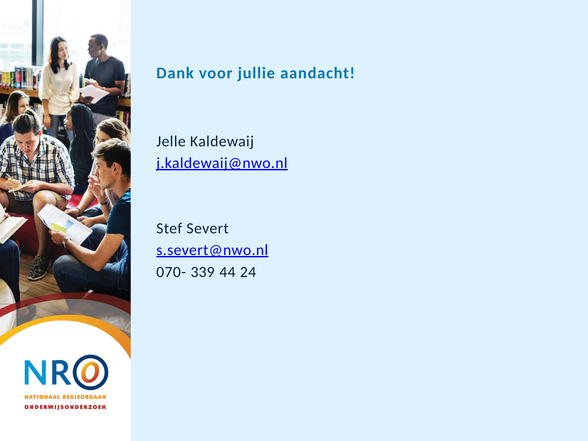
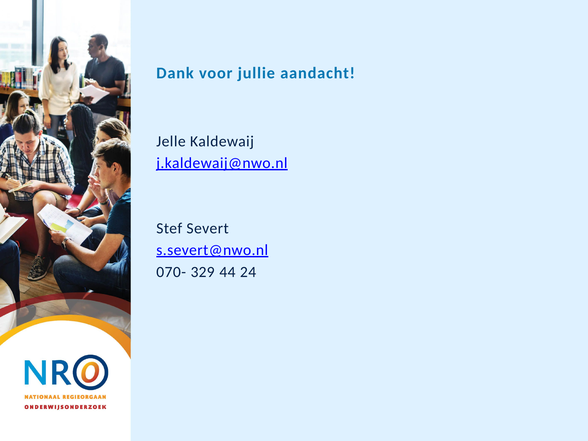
339: 339 -> 329
